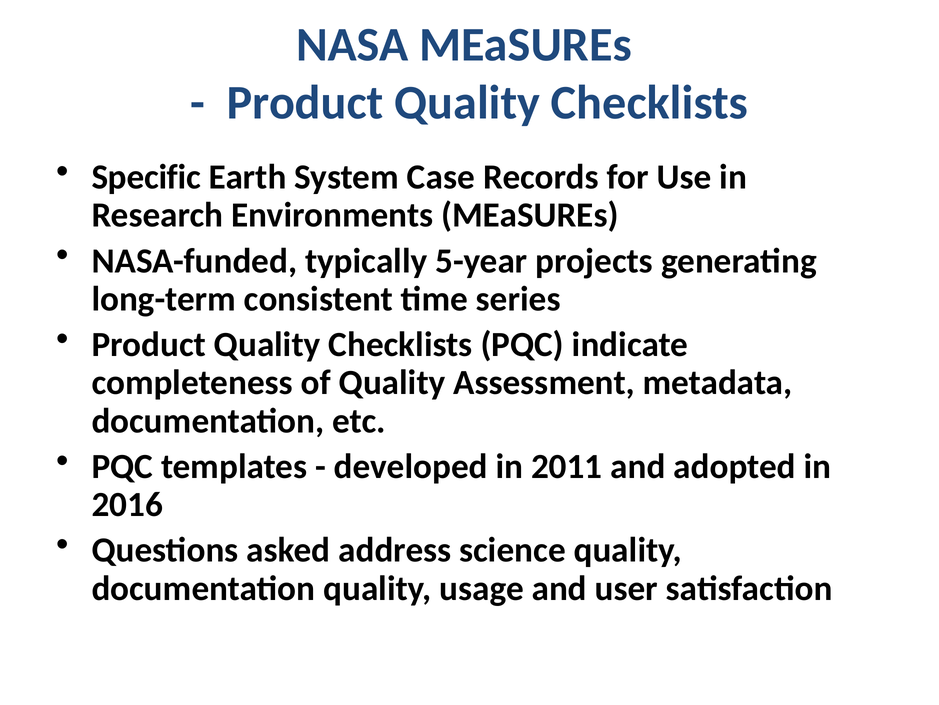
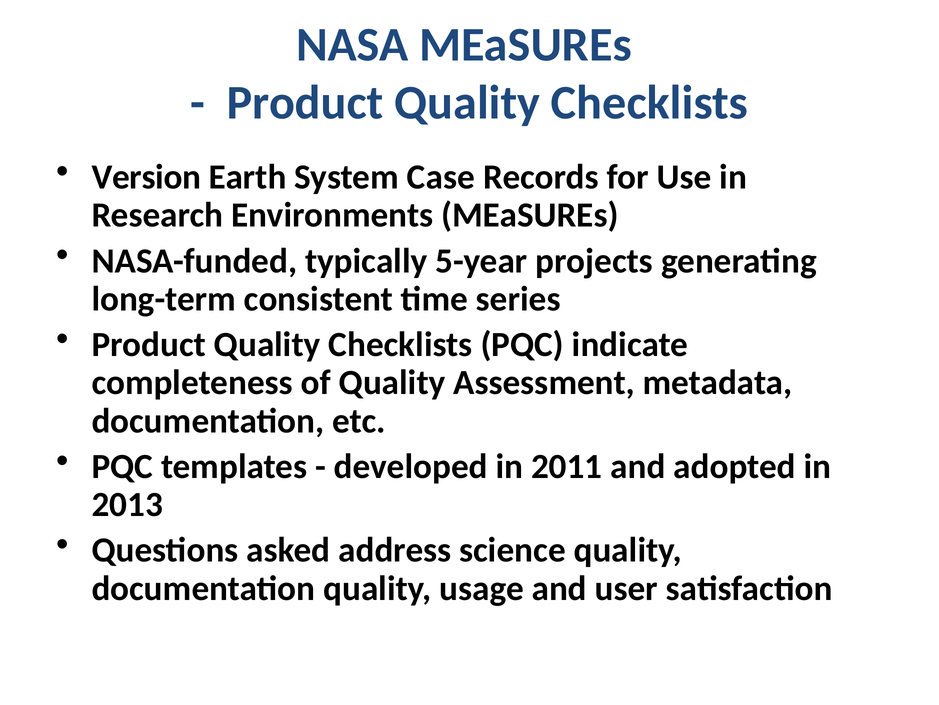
Specific: Specific -> Version
2016: 2016 -> 2013
